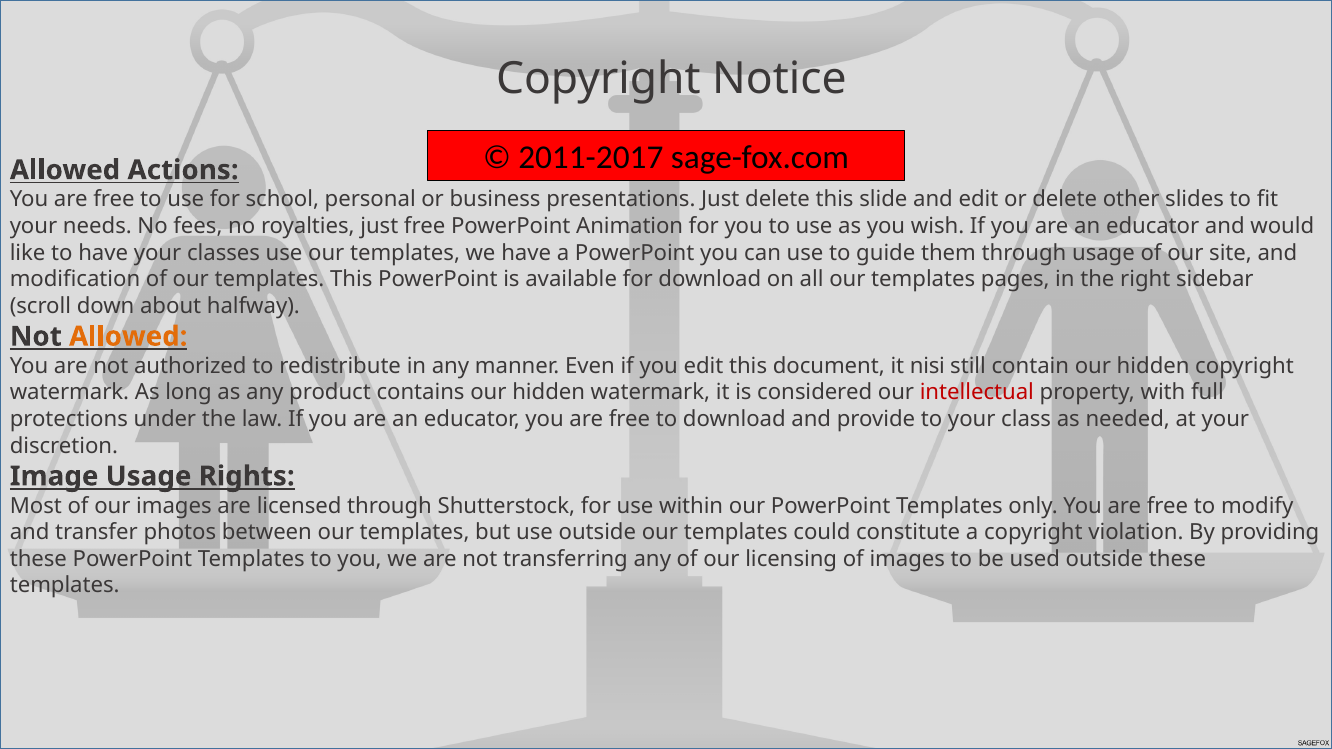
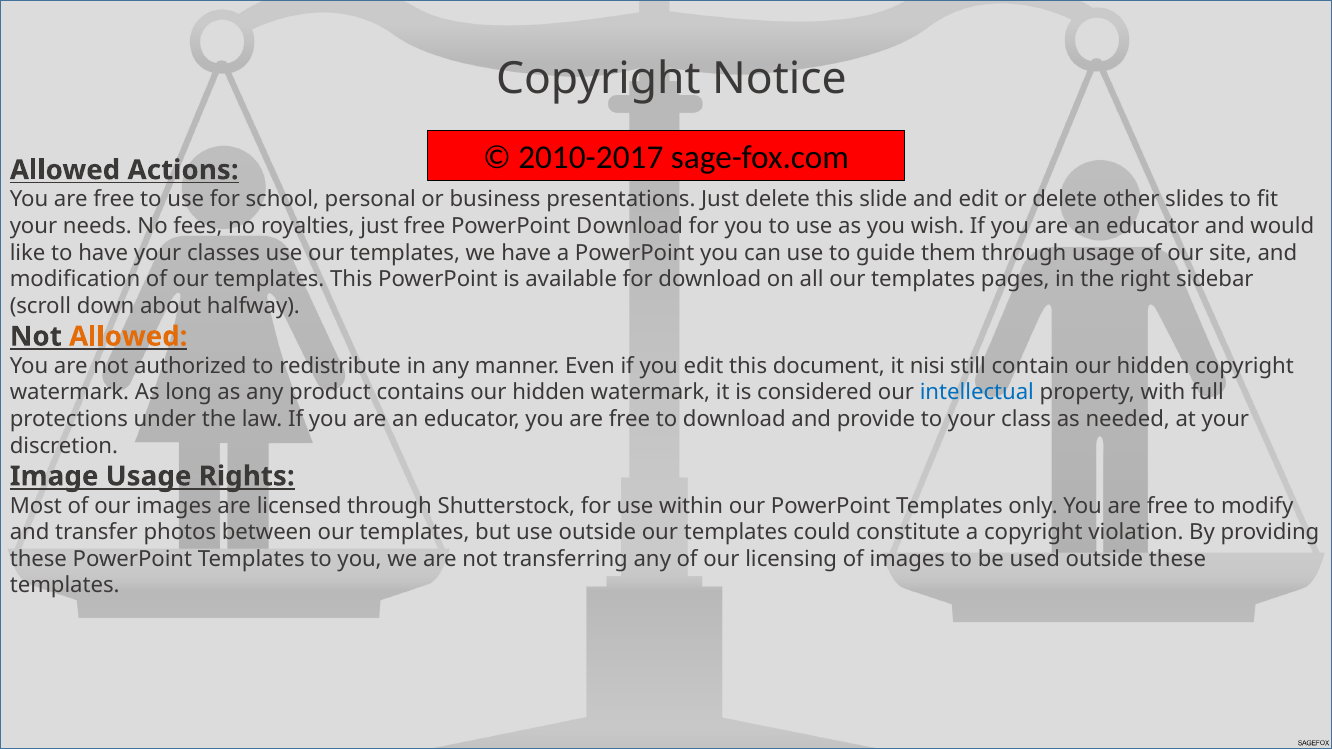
2011-2017: 2011-2017 -> 2010-2017
PowerPoint Animation: Animation -> Download
intellectual colour: red -> blue
